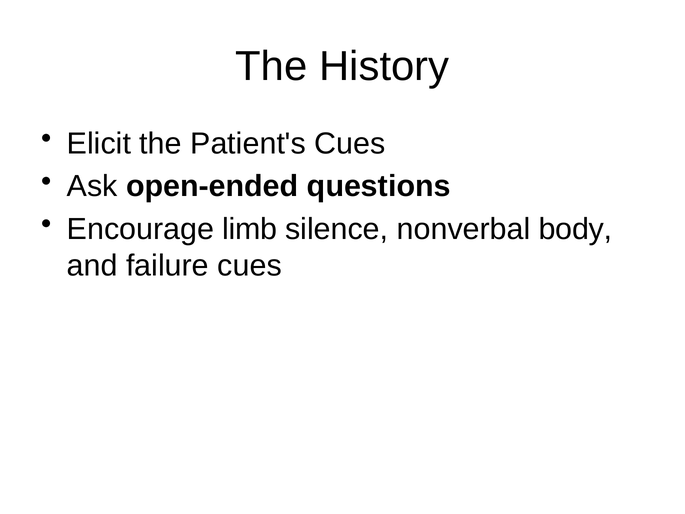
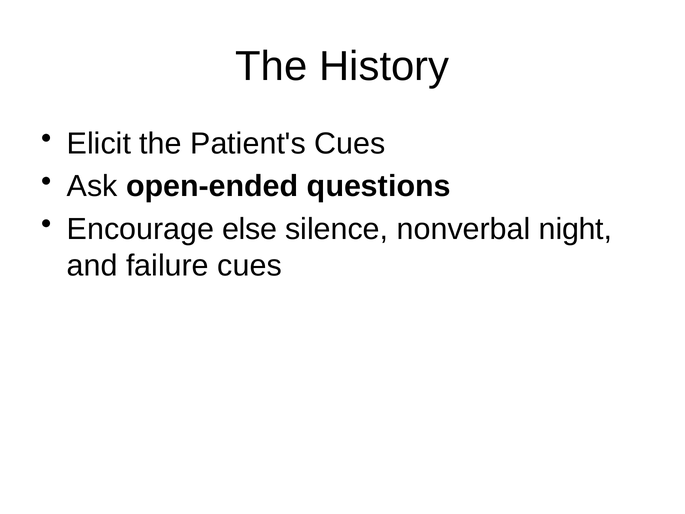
limb: limb -> else
body: body -> night
